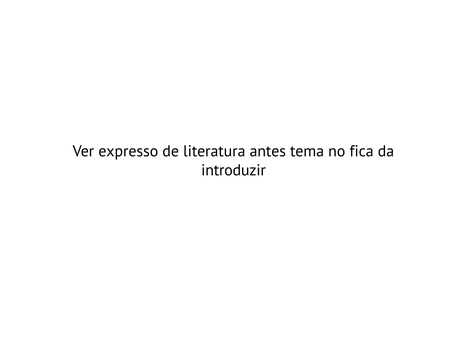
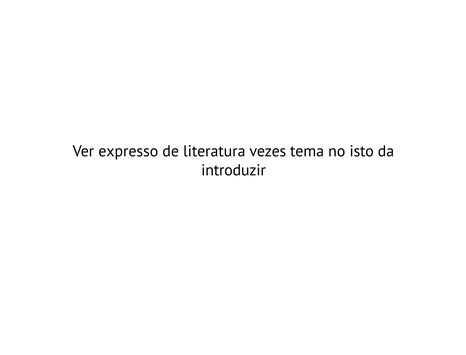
antes: antes -> vezes
fica: fica -> isto
